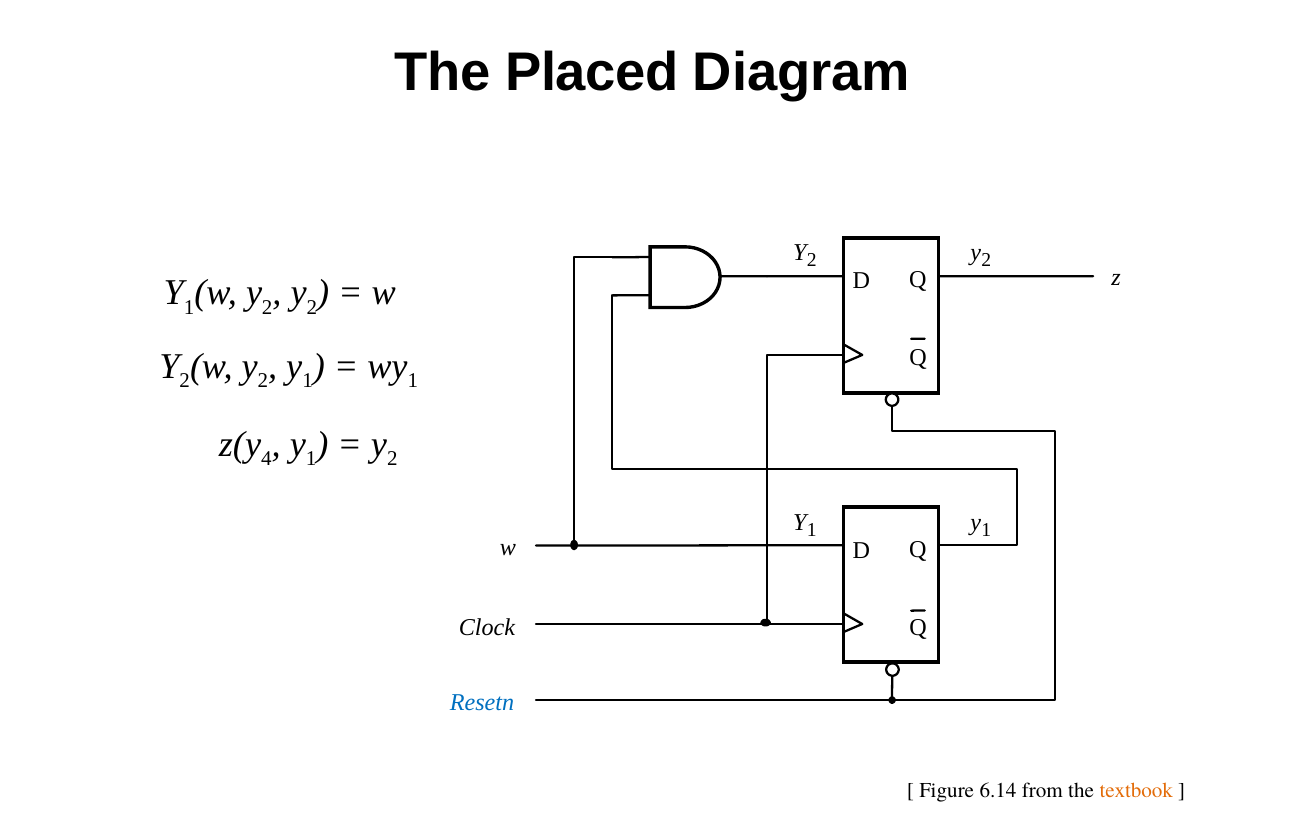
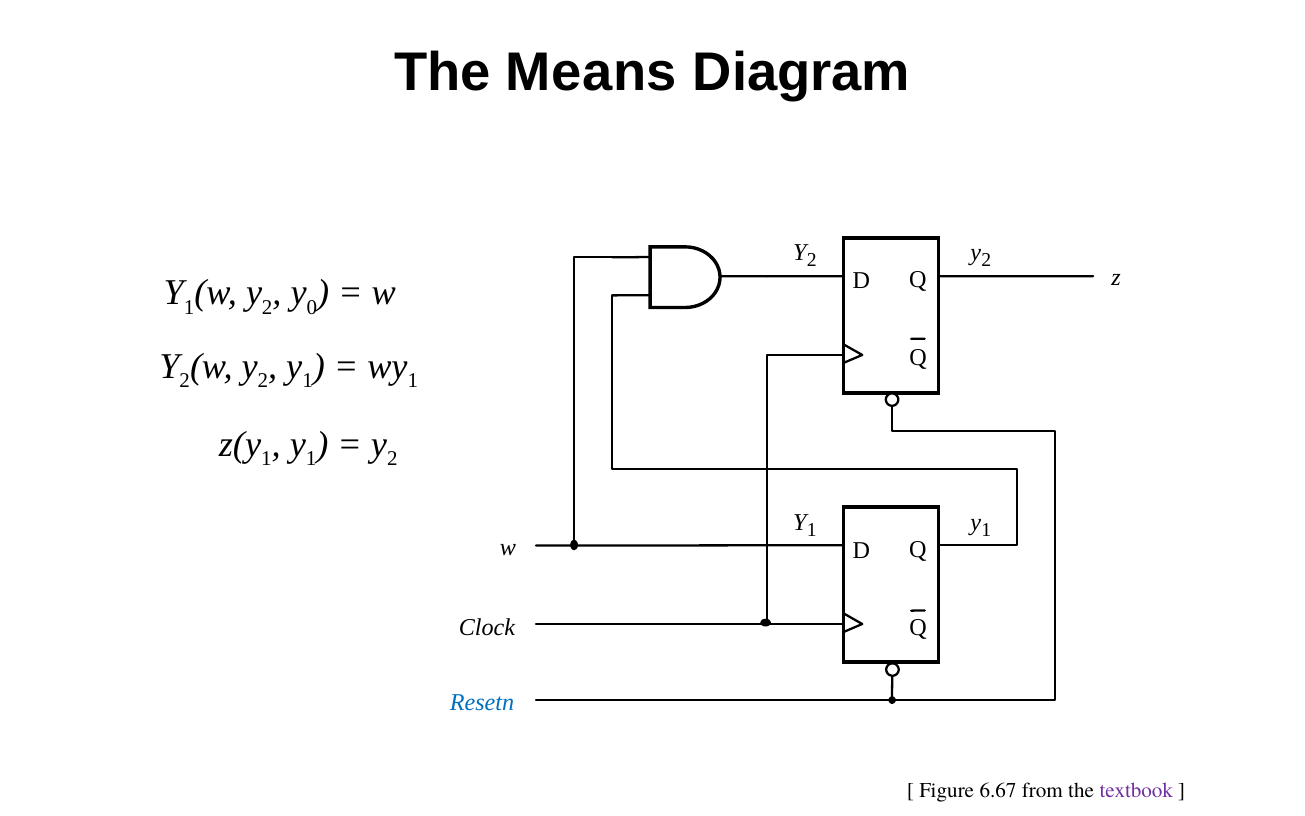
Placed: Placed -> Means
2 at (312, 307): 2 -> 0
4 at (266, 458): 4 -> 1
6.14: 6.14 -> 6.67
textbook colour: orange -> purple
